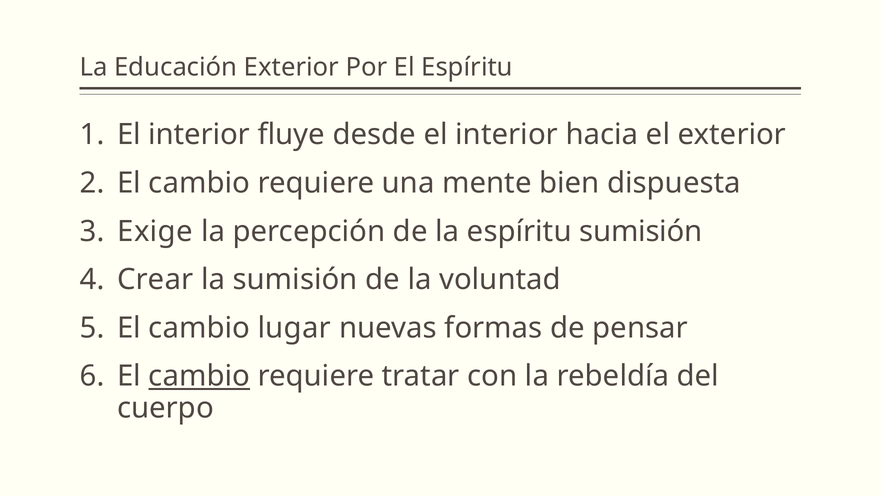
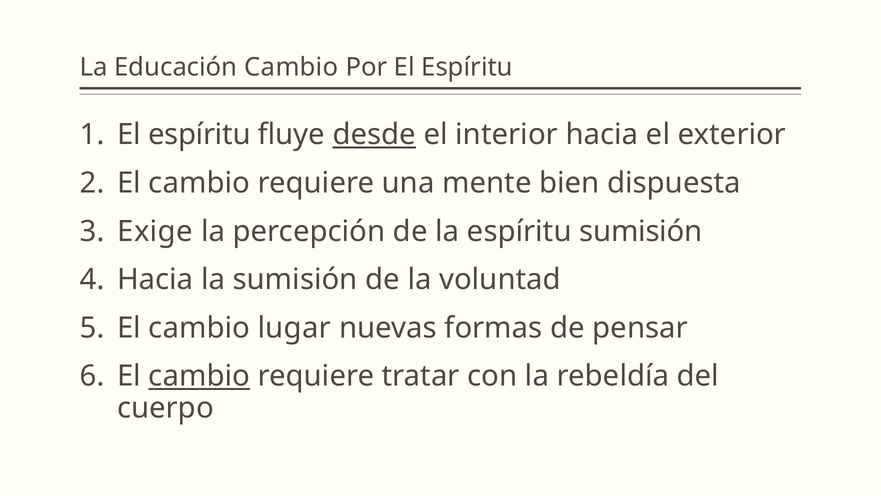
Educación Exterior: Exterior -> Cambio
interior at (199, 135): interior -> espíritu
desde underline: none -> present
Crear at (155, 279): Crear -> Hacia
